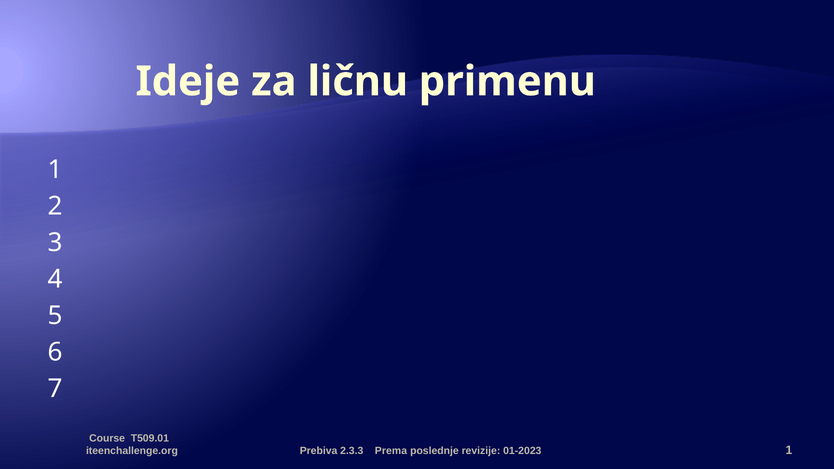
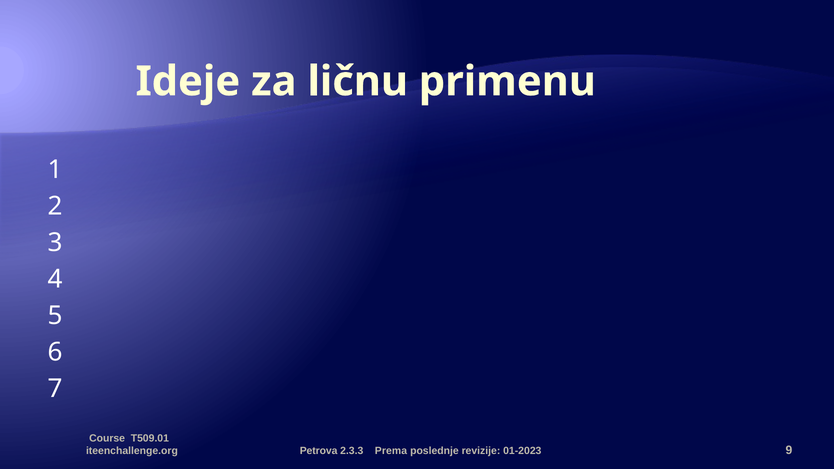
Prebiva: Prebiva -> Petrova
01-2023 1: 1 -> 9
